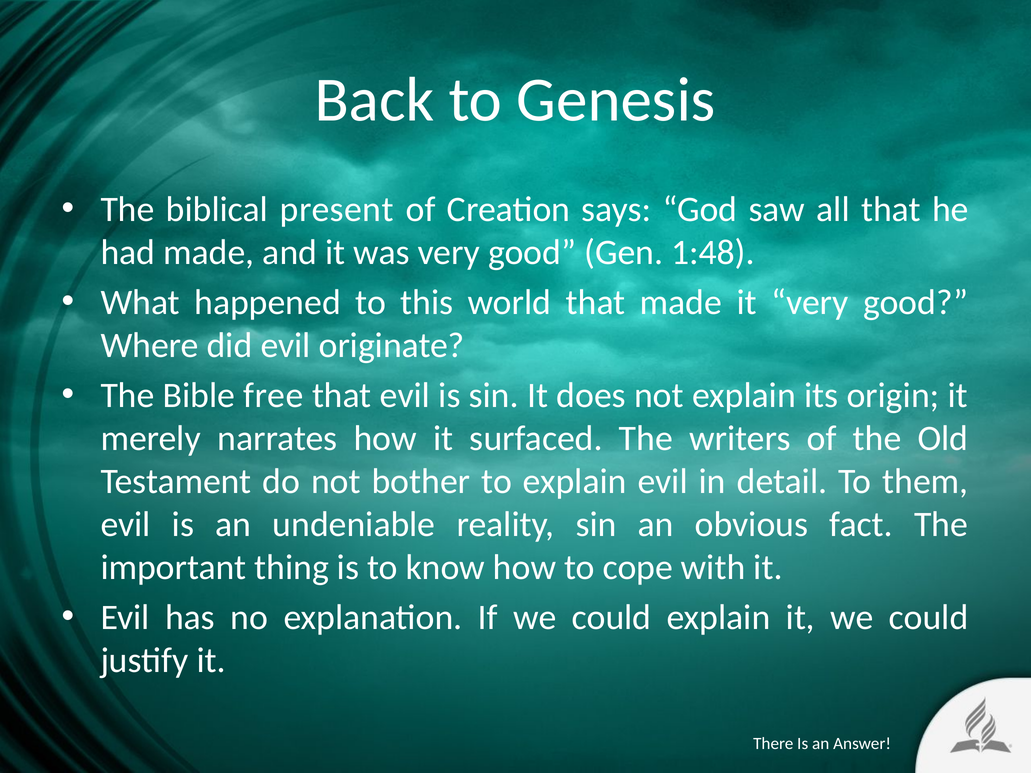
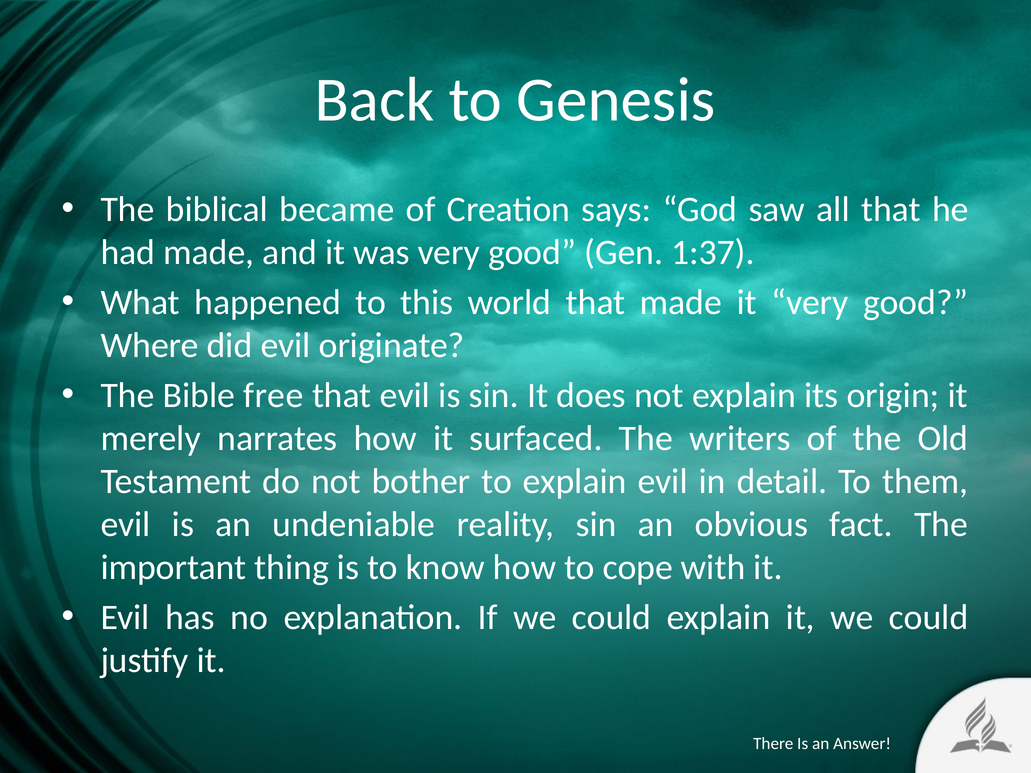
present: present -> became
1:48: 1:48 -> 1:37
